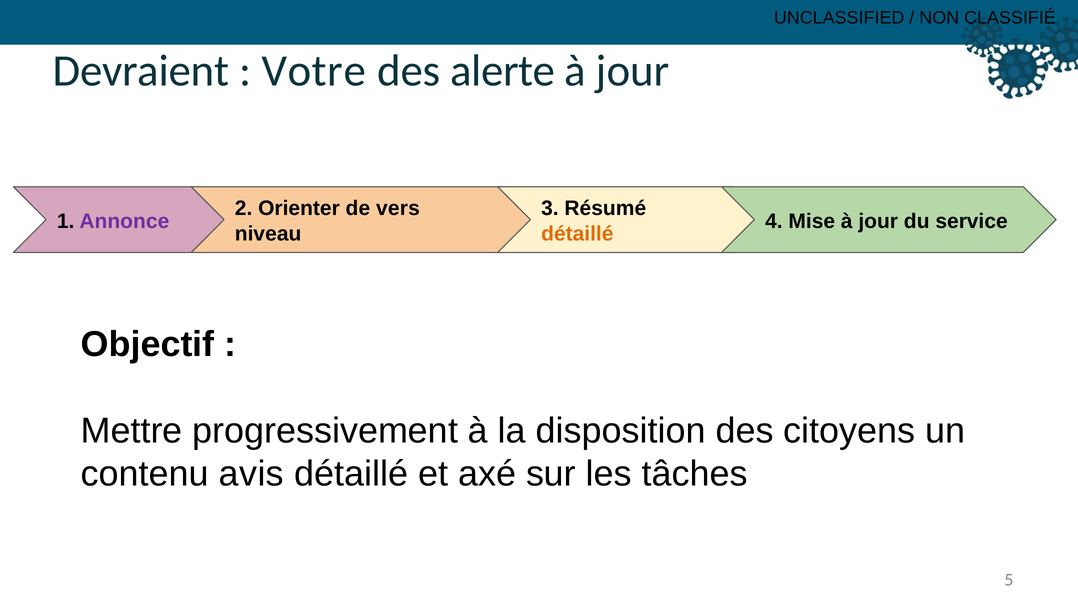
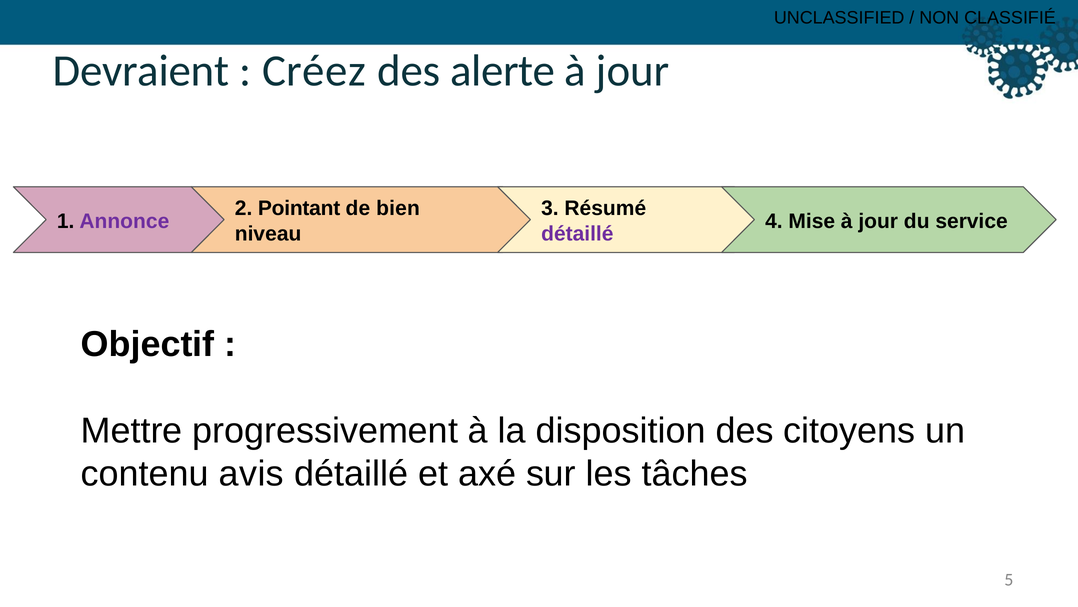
Votre: Votre -> Créez
Orienter: Orienter -> Pointant
vers: vers -> bien
détaillé at (577, 233) colour: orange -> purple
